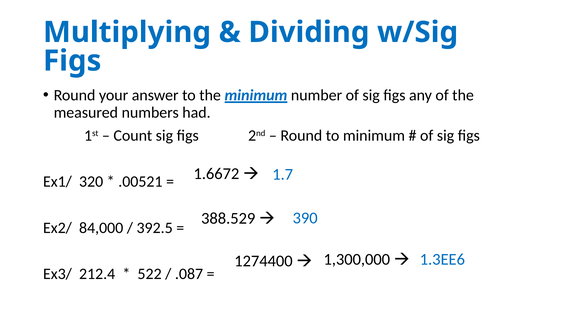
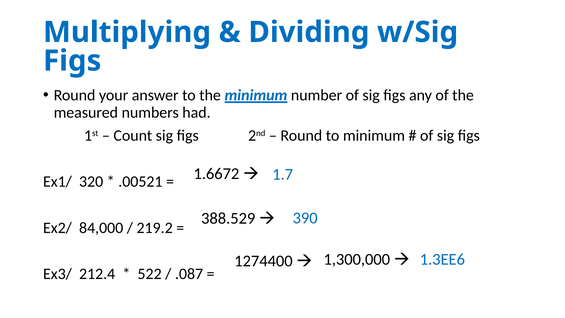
392.5: 392.5 -> 219.2
